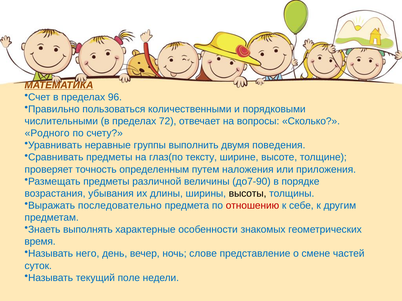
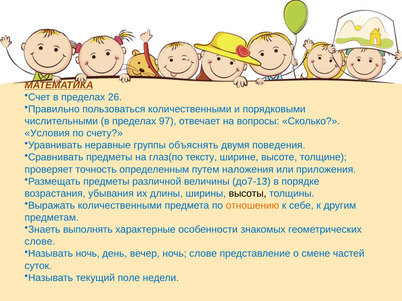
96: 96 -> 26
72: 72 -> 97
Родного: Родного -> Условия
выполнить: выполнить -> объяснять
до7-90: до7-90 -> до7-13
Выражать последовательно: последовательно -> количественными
отношению colour: red -> orange
время at (40, 242): время -> слове
Называть него: него -> ночь
